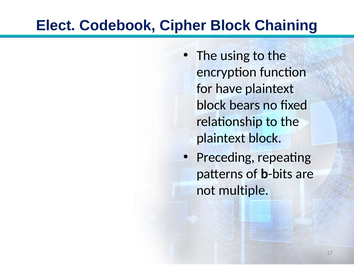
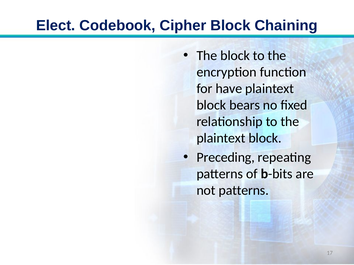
The using: using -> block
not multiple: multiple -> patterns
